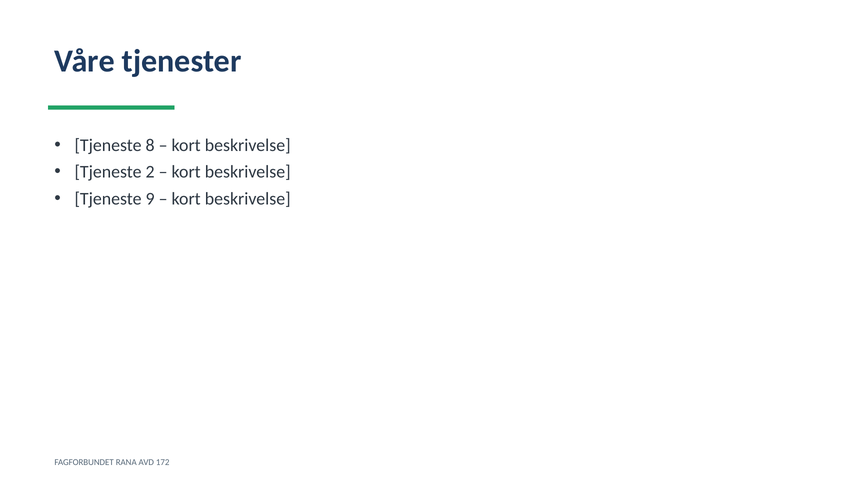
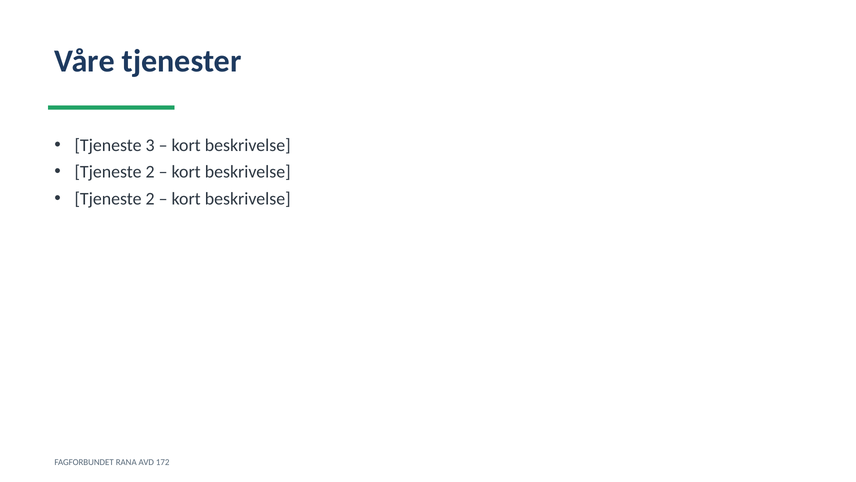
8: 8 -> 3
9 at (150, 199): 9 -> 2
